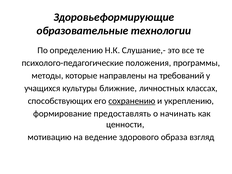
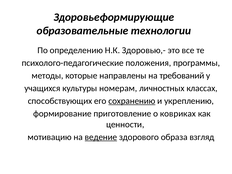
Слушание,-: Слушание,- -> Здоровью,-
ближние: ближние -> номерам
предоставлять: предоставлять -> приготовление
начинать: начинать -> ковриках
ведение underline: none -> present
